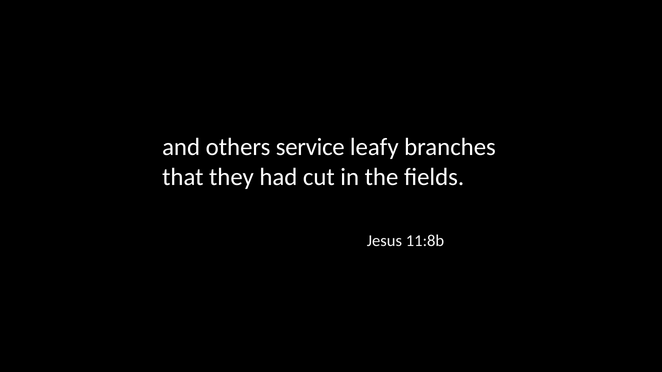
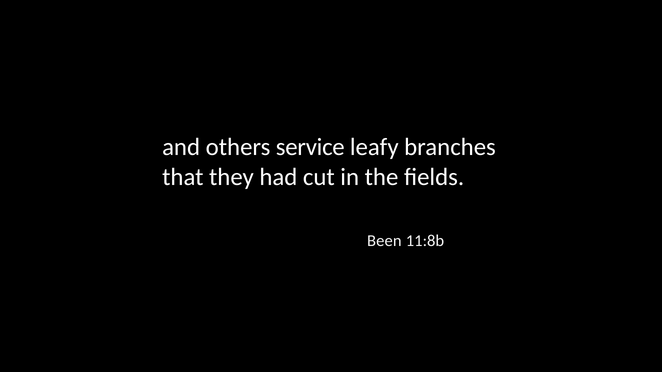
Jesus: Jesus -> Been
